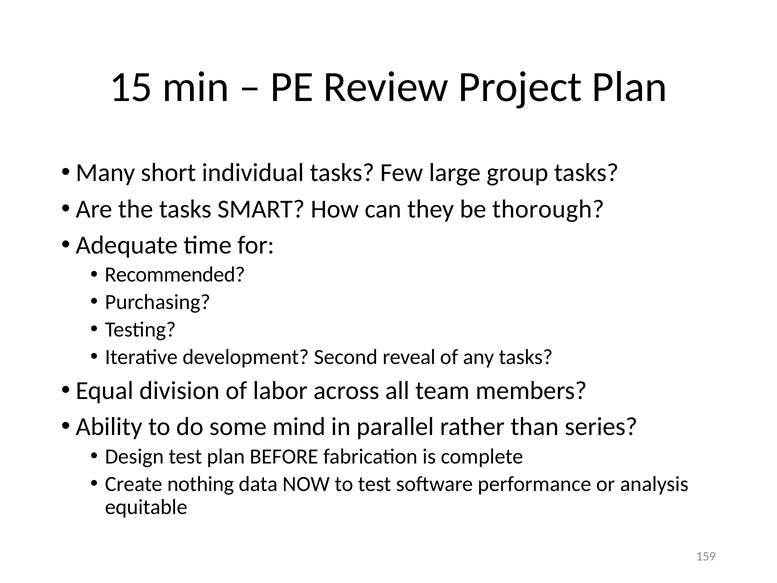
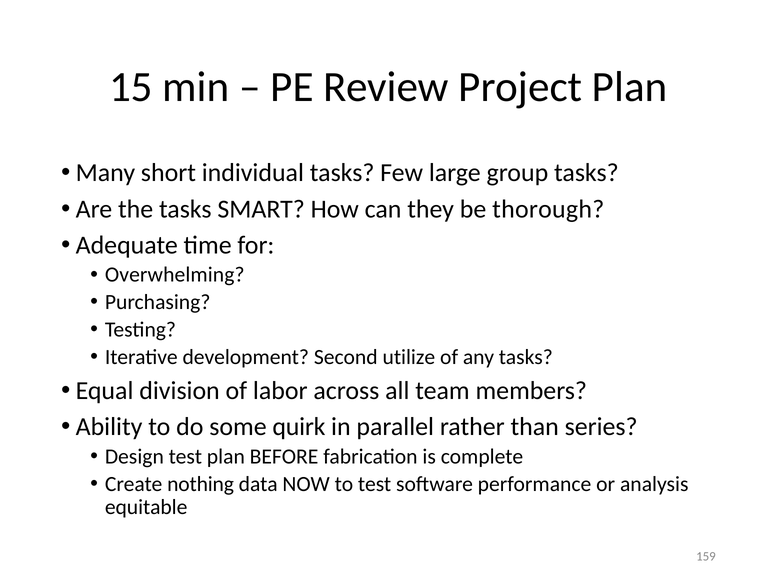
Recommended: Recommended -> Overwhelming
reveal: reveal -> utilize
mind: mind -> quirk
